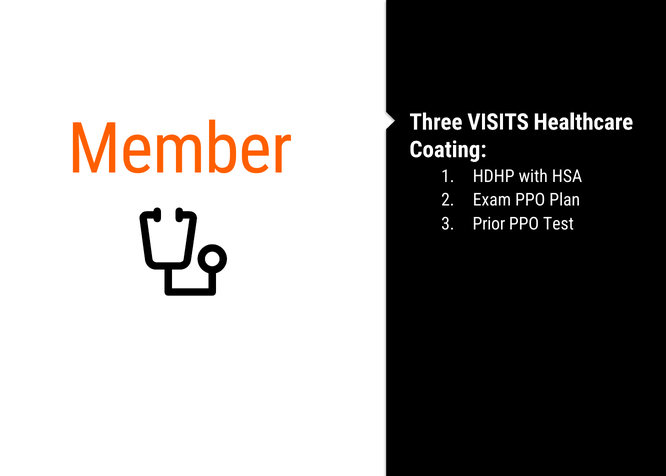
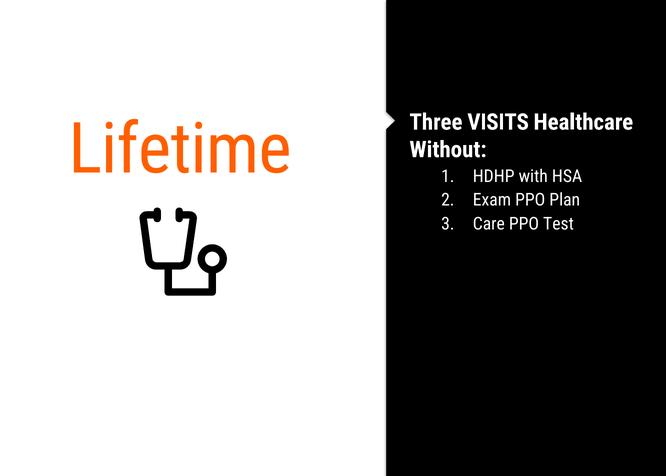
Member: Member -> Lifetime
Coating: Coating -> Without
Prior: Prior -> Care
